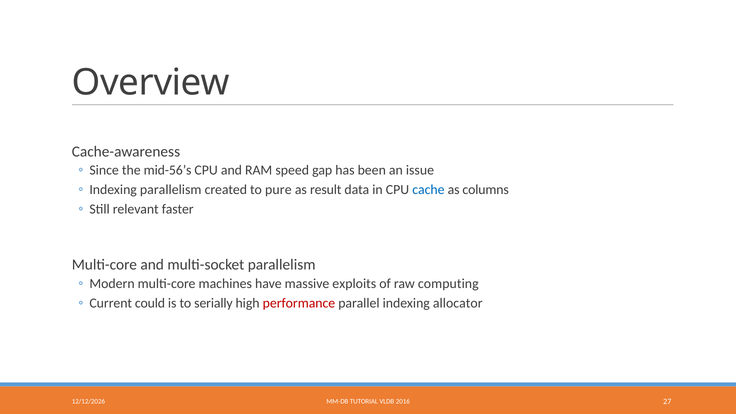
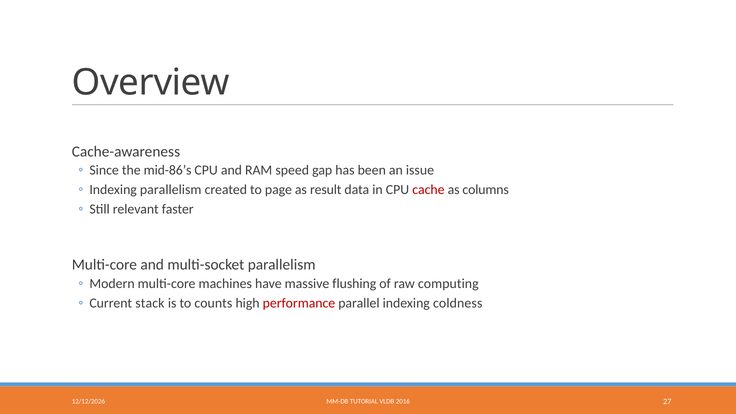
mid-56’s: mid-56’s -> mid-86’s
pure: pure -> page
cache colour: blue -> red
exploits: exploits -> flushing
could: could -> stack
serially: serially -> counts
allocator: allocator -> coldness
